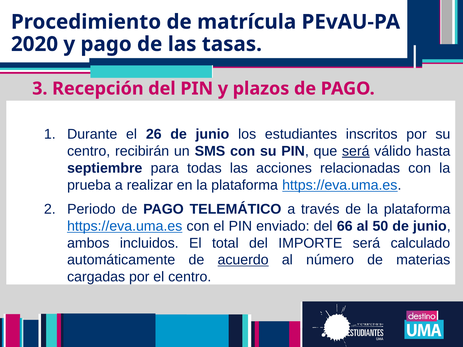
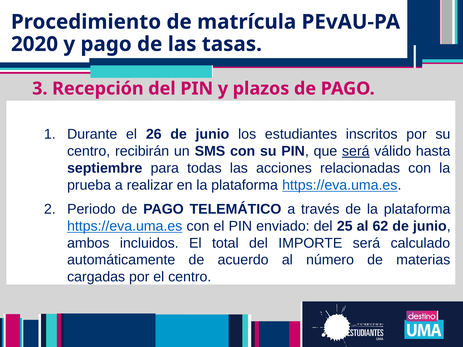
66: 66 -> 25
50: 50 -> 62
acuerdo underline: present -> none
